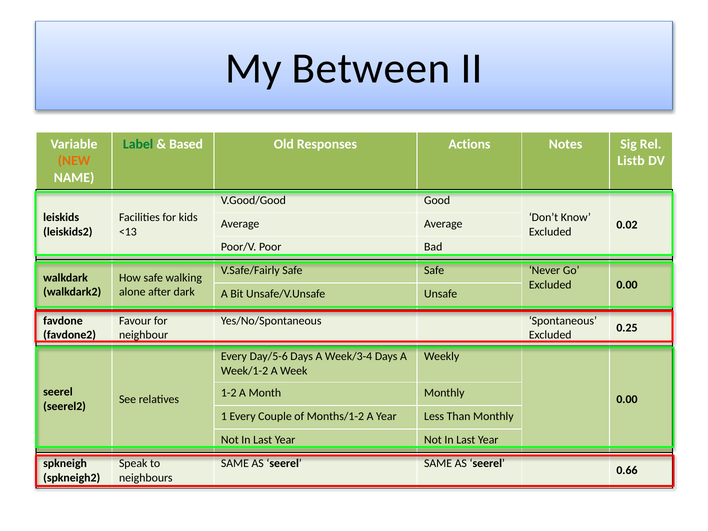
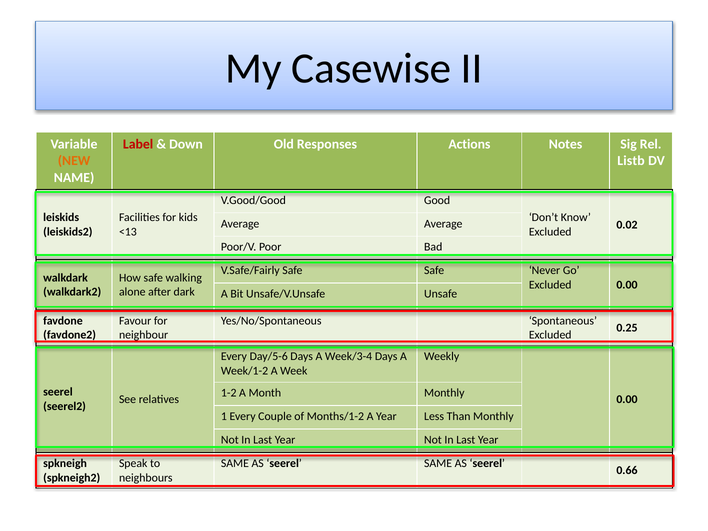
Between: Between -> Casewise
Label colour: green -> red
Based: Based -> Down
